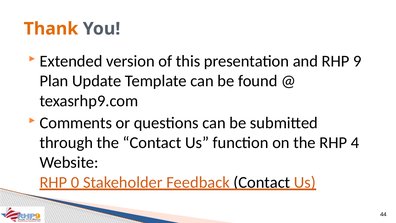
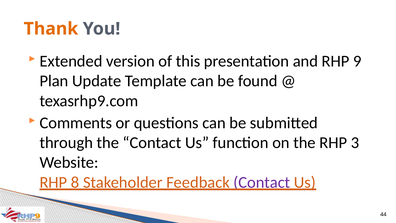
4: 4 -> 3
0: 0 -> 8
Contact at (262, 182) colour: black -> purple
